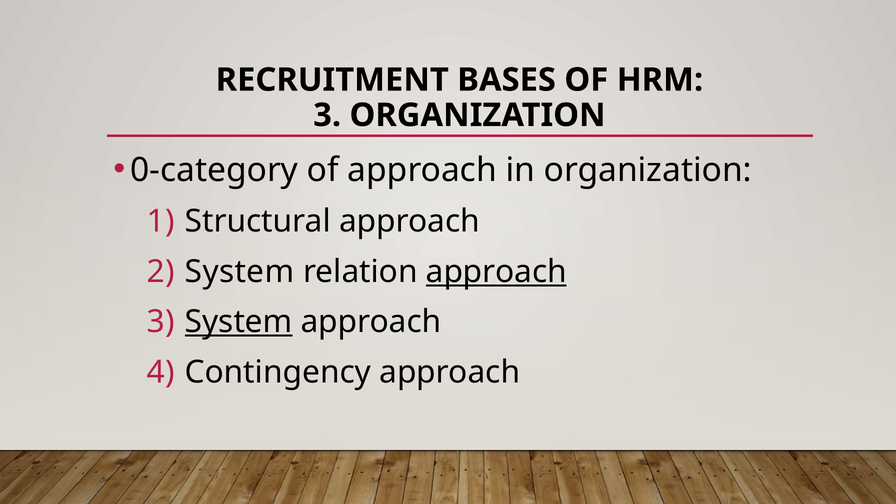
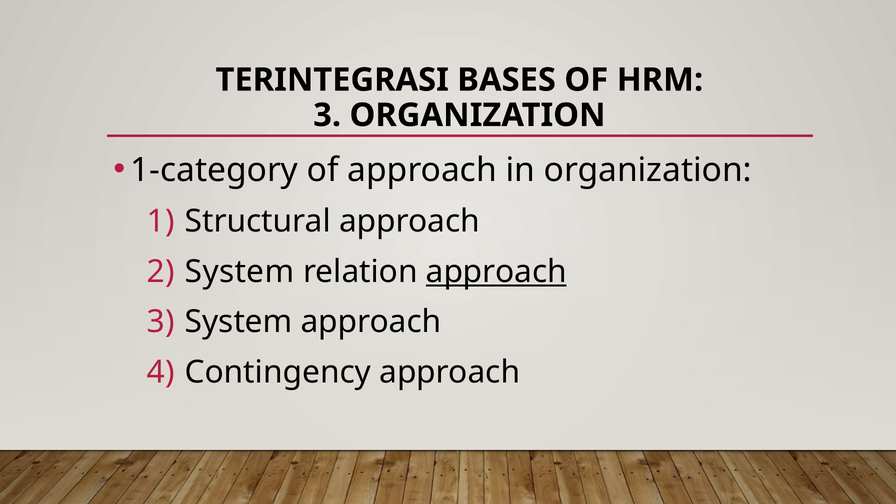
RECRUITMENT: RECRUITMENT -> TERINTEGRASI
0-category: 0-category -> 1-category
System at (239, 322) underline: present -> none
